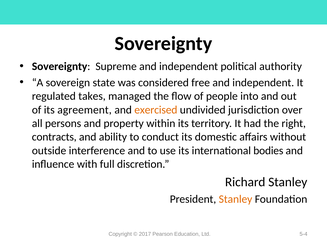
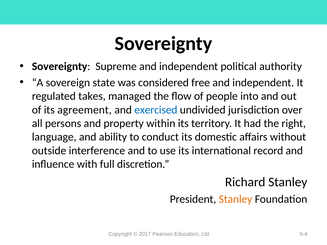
exercised colour: orange -> blue
contracts: contracts -> language
bodies: bodies -> record
